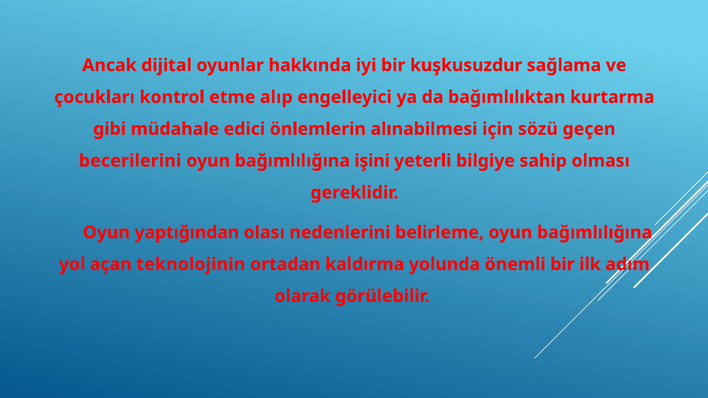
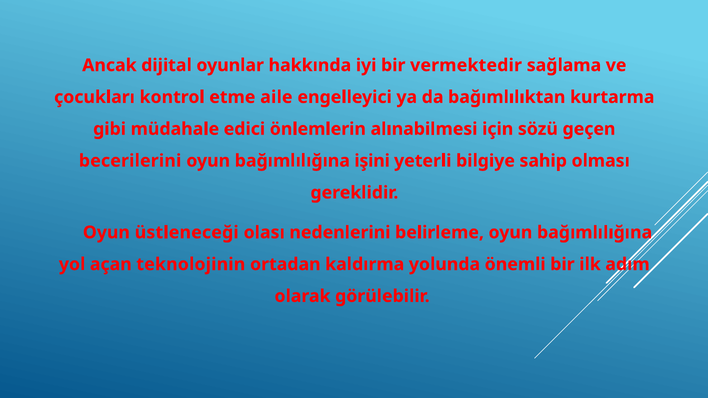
kuşkusuzdur: kuşkusuzdur -> vermektedir
alıp: alıp -> aile
yaptığından: yaptığından -> üstleneceği
